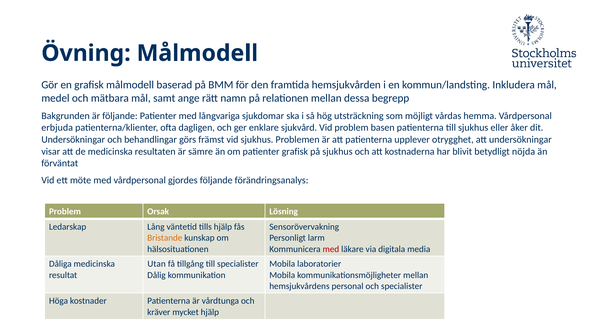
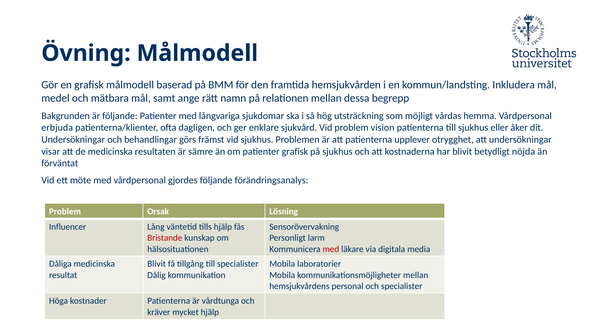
basen: basen -> vision
Ledarskap: Ledarskap -> Influencer
Bristande colour: orange -> red
Utan at (157, 264): Utan -> Blivit
